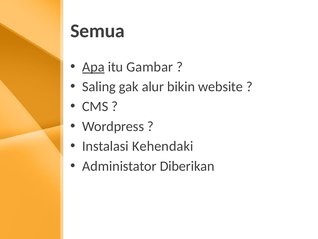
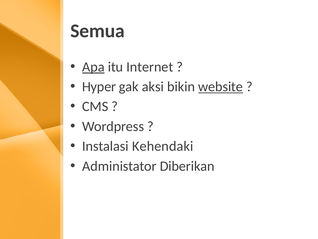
Gambar: Gambar -> Internet
Saling: Saling -> Hyper
alur: alur -> aksi
website underline: none -> present
